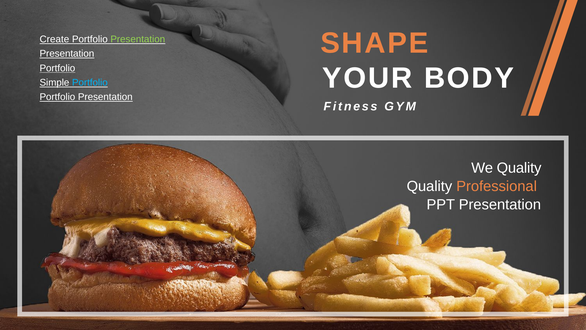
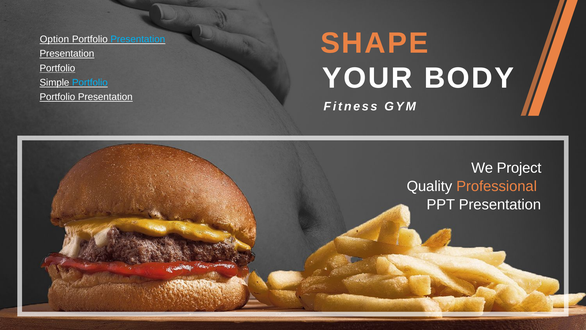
Create: Create -> Option
Presentation at (138, 39) colour: light green -> light blue
We Quality: Quality -> Project
